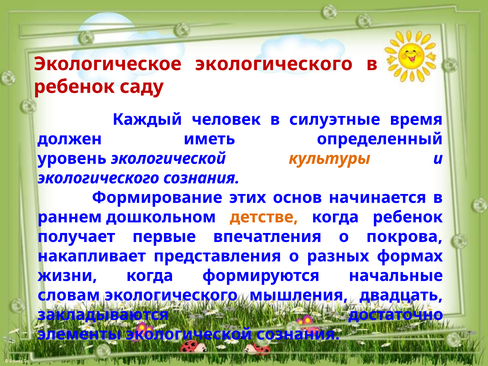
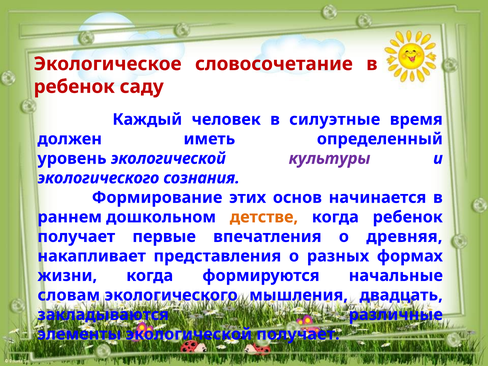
Экологическое экологического: экологического -> словосочетание
культуры colour: orange -> purple
покрова: покрова -> древняя
достаточно: достаточно -> различные
экологической сознания: сознания -> получает
